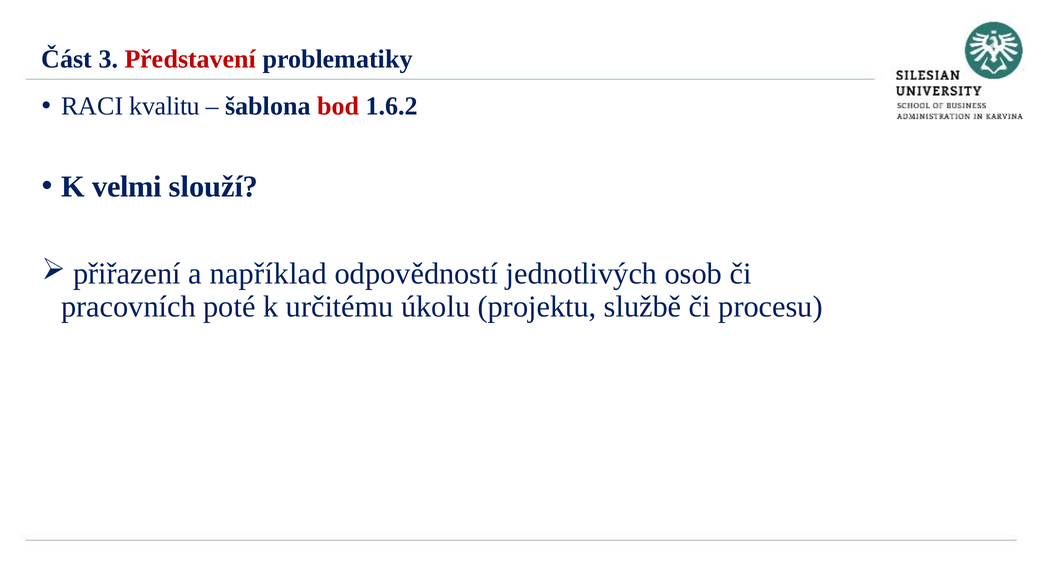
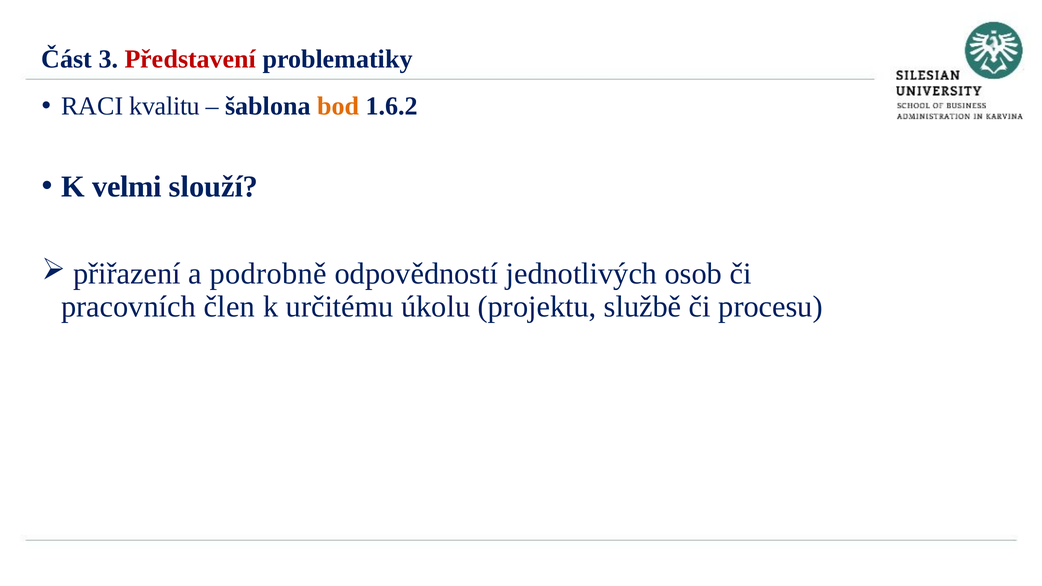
bod colour: red -> orange
například: například -> podrobně
poté: poté -> člen
